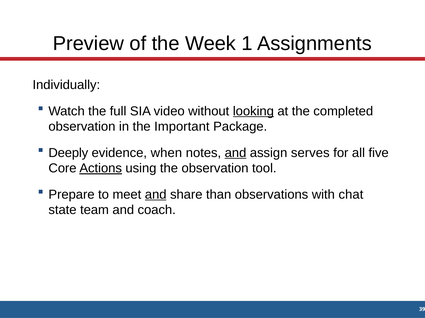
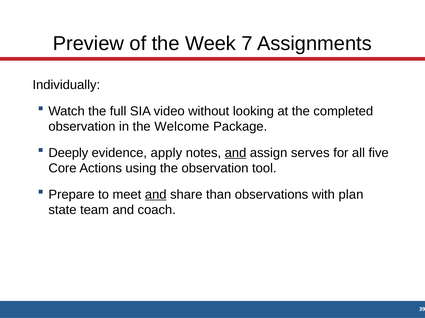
1: 1 -> 7
looking underline: present -> none
Important: Important -> Welcome
when: when -> apply
Actions underline: present -> none
chat: chat -> plan
